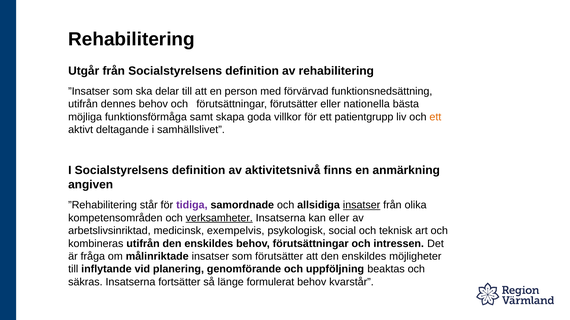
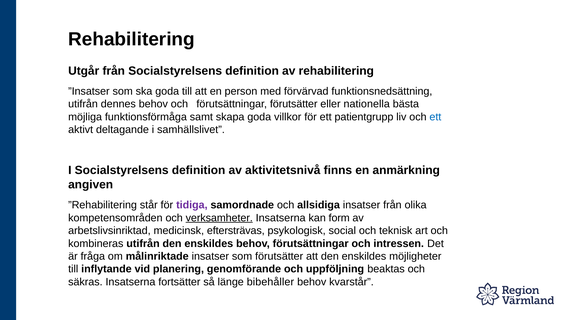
ska delar: delar -> goda
ett at (435, 117) colour: orange -> blue
insatser at (362, 205) underline: present -> none
kan eller: eller -> form
exempelvis: exempelvis -> eftersträvas
formulerat: formulerat -> bibehåller
